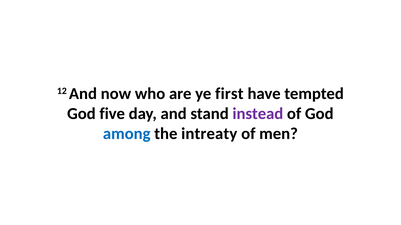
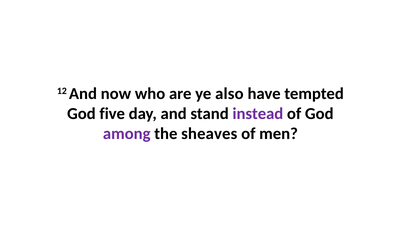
first: first -> also
among colour: blue -> purple
intreaty: intreaty -> sheaves
